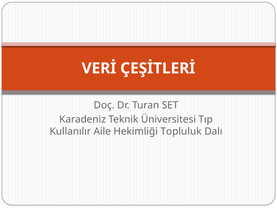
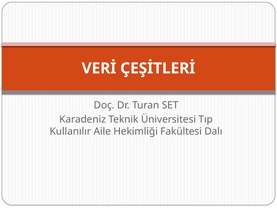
Topluluk: Topluluk -> Fakültesi
